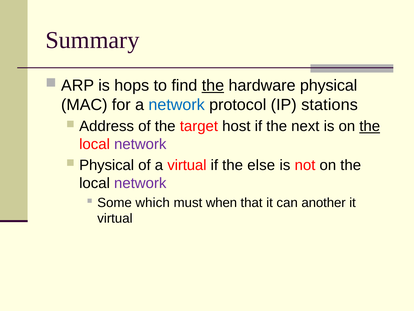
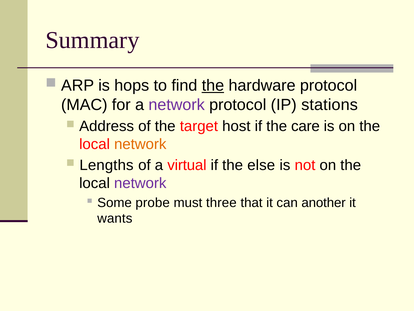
hardware physical: physical -> protocol
network at (177, 105) colour: blue -> purple
next: next -> care
the at (370, 126) underline: present -> none
network at (140, 144) colour: purple -> orange
Physical at (107, 165): Physical -> Lengths
which: which -> probe
when: when -> three
virtual at (115, 218): virtual -> wants
